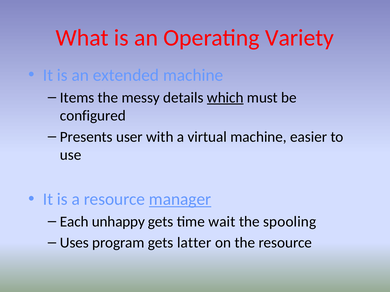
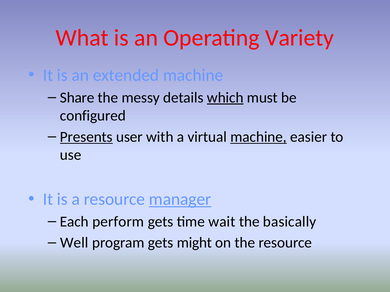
Items: Items -> Share
Presents underline: none -> present
machine at (259, 137) underline: none -> present
unhappy: unhappy -> perform
spooling: spooling -> basically
Uses: Uses -> Well
latter: latter -> might
